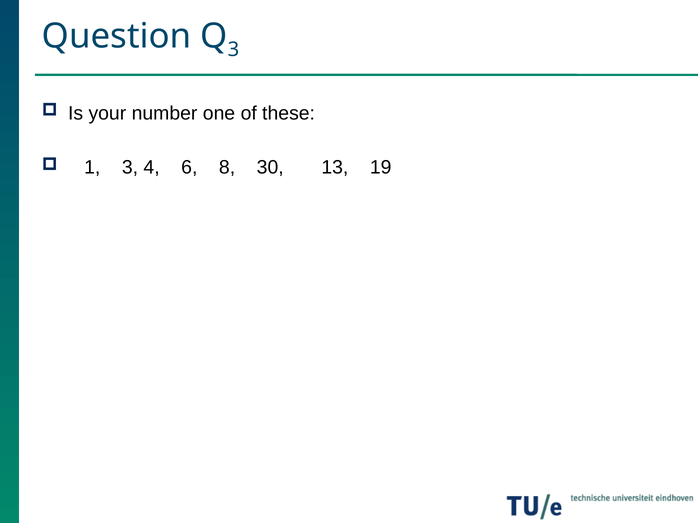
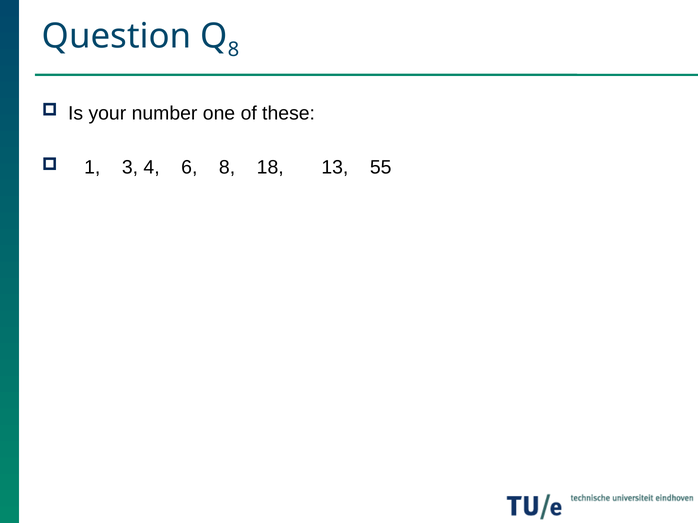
3 at (233, 50): 3 -> 8
30: 30 -> 18
19: 19 -> 55
